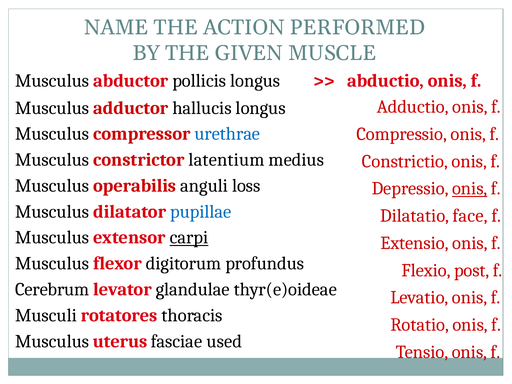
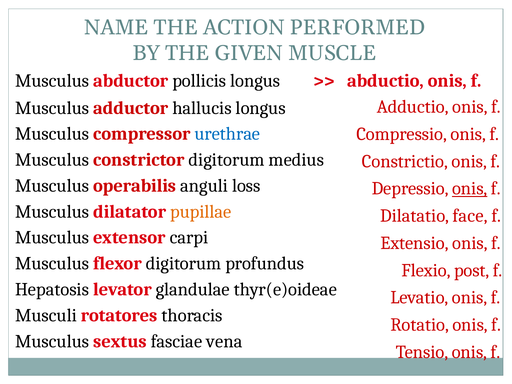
constrictor latentium: latentium -> digitorum
pupillae colour: blue -> orange
carpi underline: present -> none
Cerebrum: Cerebrum -> Hepatosis
uterus: uterus -> sextus
used: used -> vena
